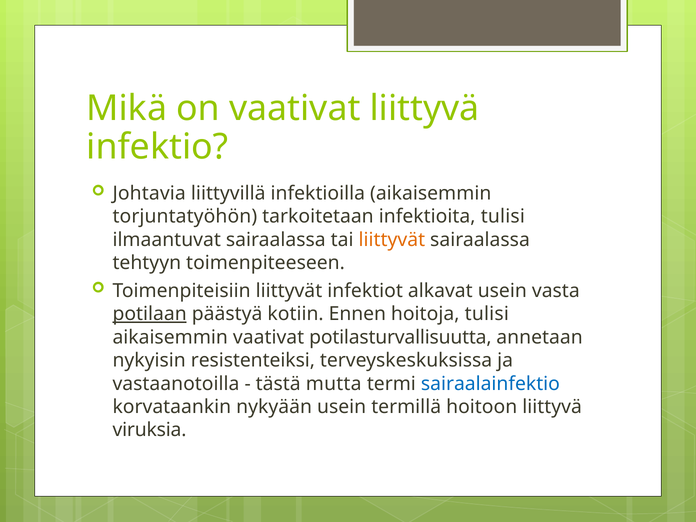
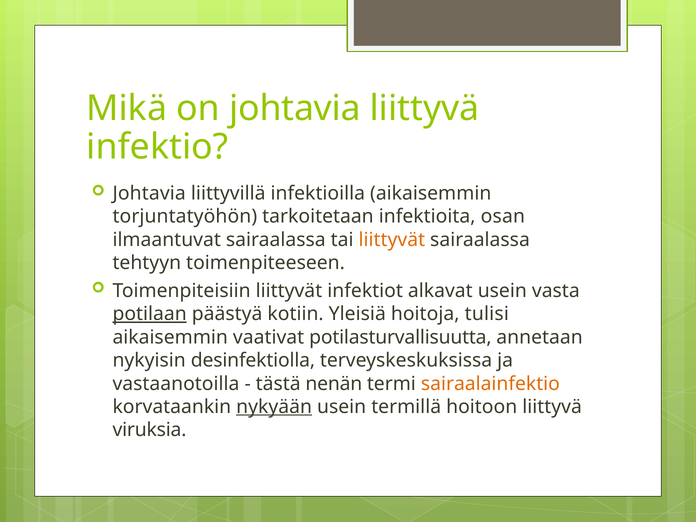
on vaativat: vaativat -> johtavia
infektioita tulisi: tulisi -> osan
Ennen: Ennen -> Yleisiä
resistenteiksi: resistenteiksi -> desinfektiolla
mutta: mutta -> nenän
sairaalainfektio colour: blue -> orange
nykyään underline: none -> present
